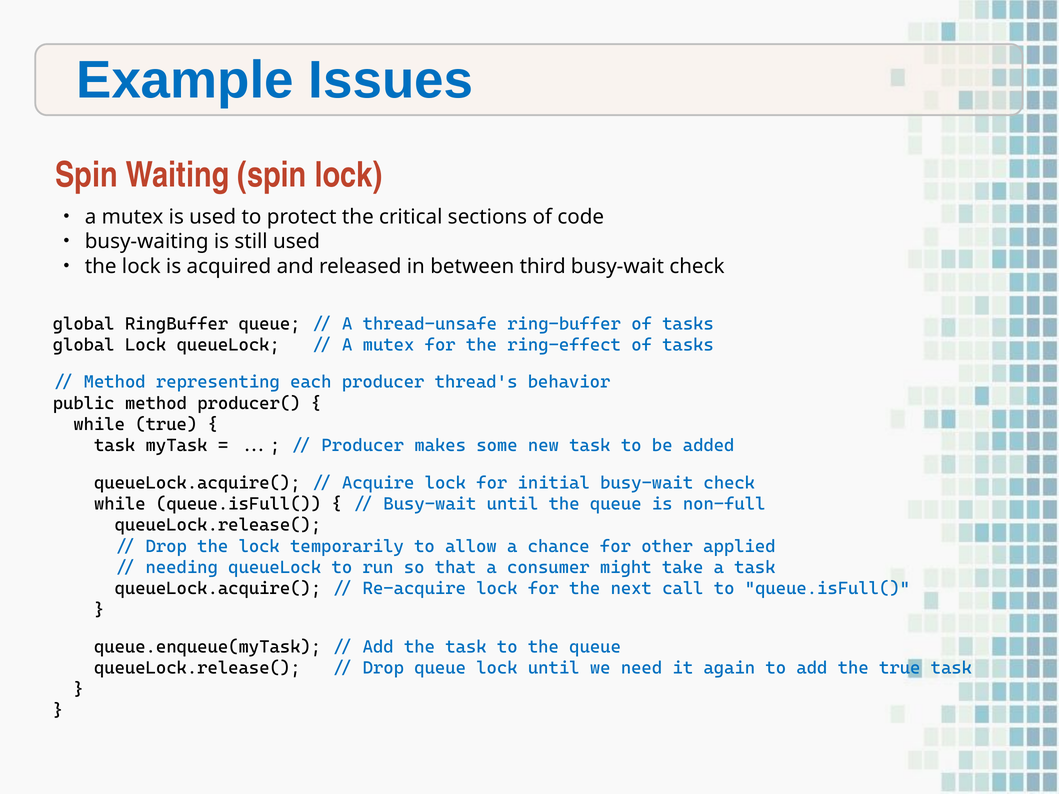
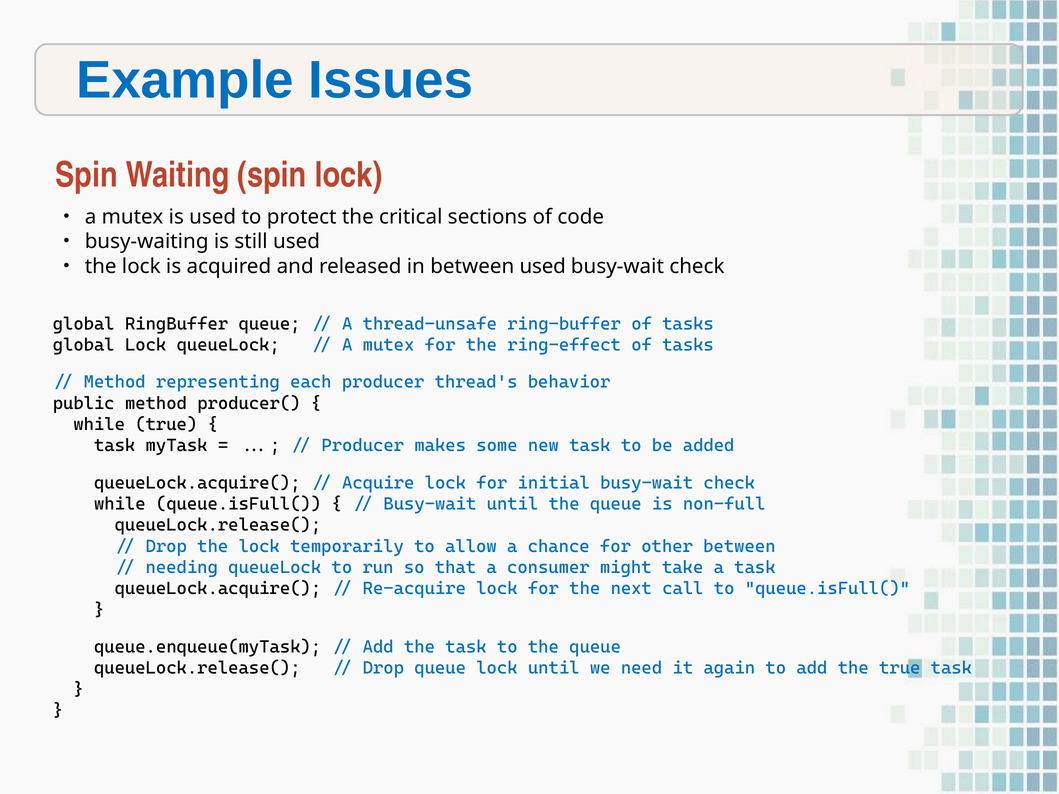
between third: third -> used
other applied: applied -> between
